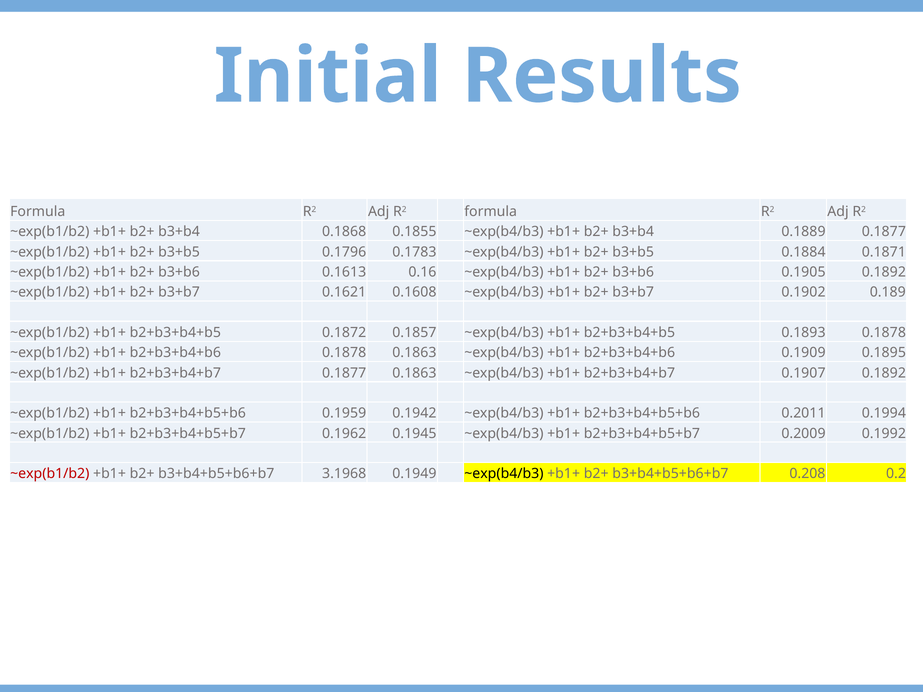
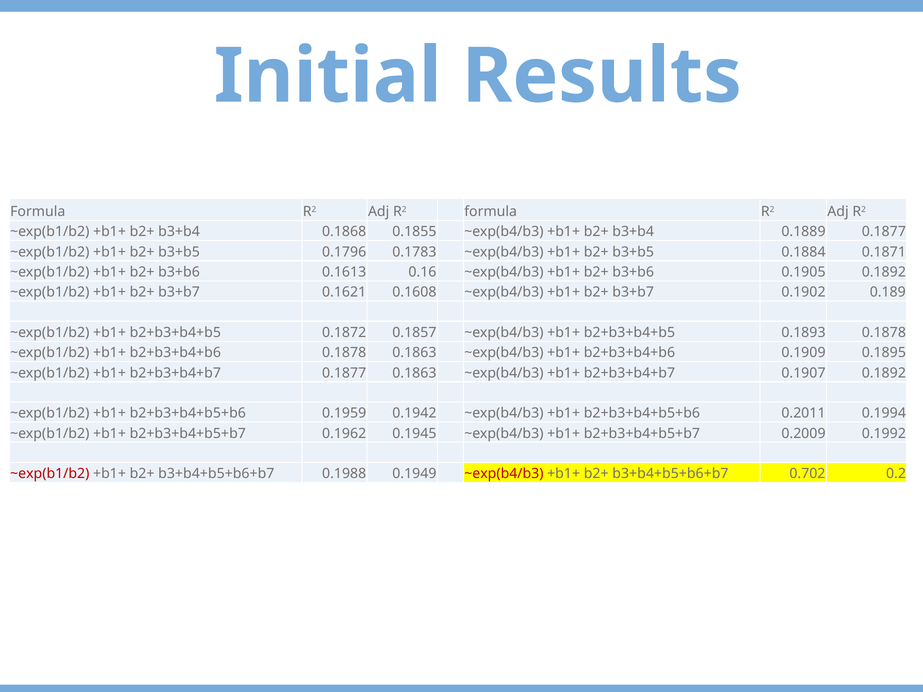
3.1968: 3.1968 -> 0.1988
~exp(b4/b3 at (504, 474) colour: black -> red
0.208: 0.208 -> 0.702
